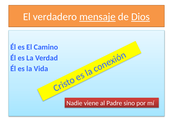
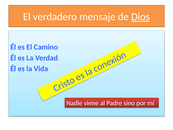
mensaje underline: present -> none
